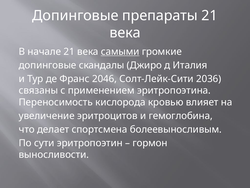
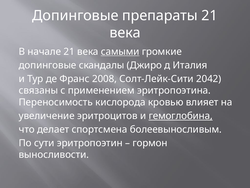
2046: 2046 -> 2008
2036: 2036 -> 2042
гемоглобина underline: none -> present
